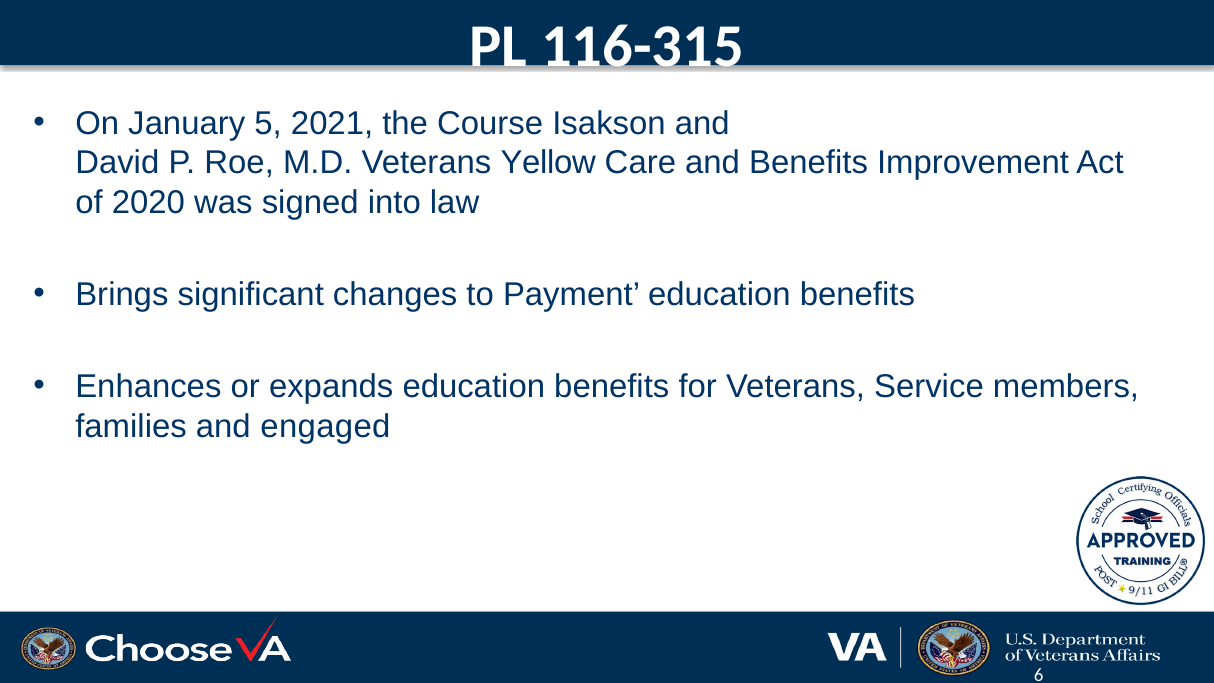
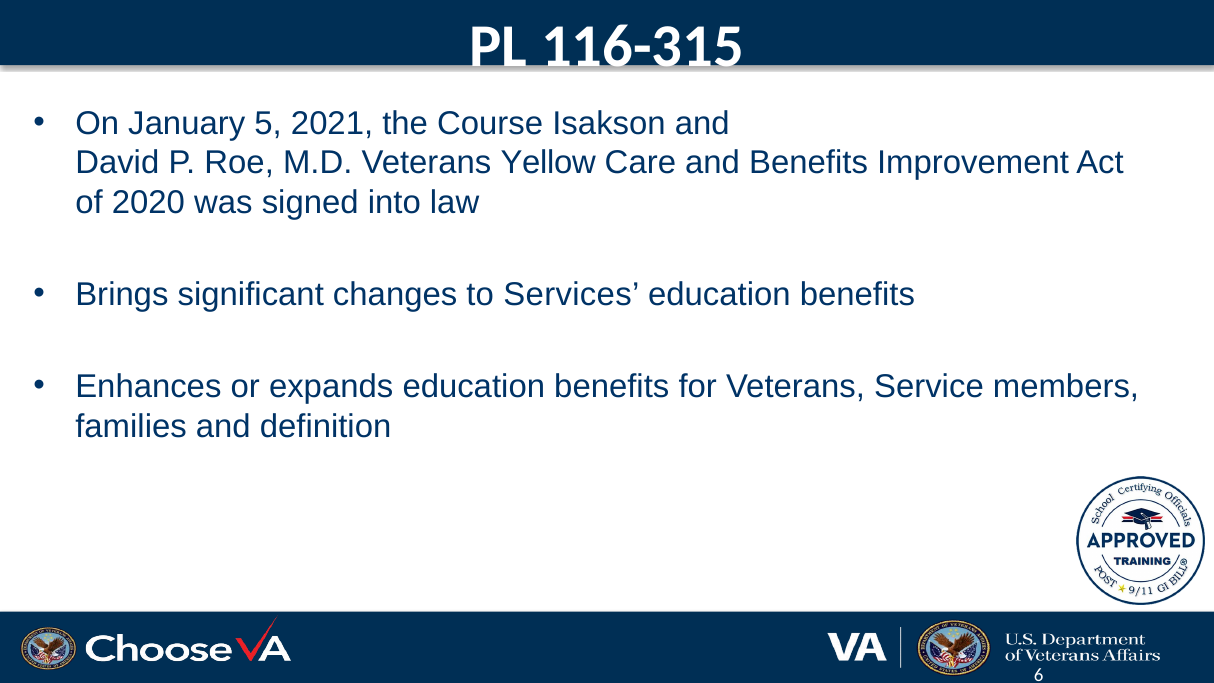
Payment: Payment -> Services
engaged: engaged -> definition
